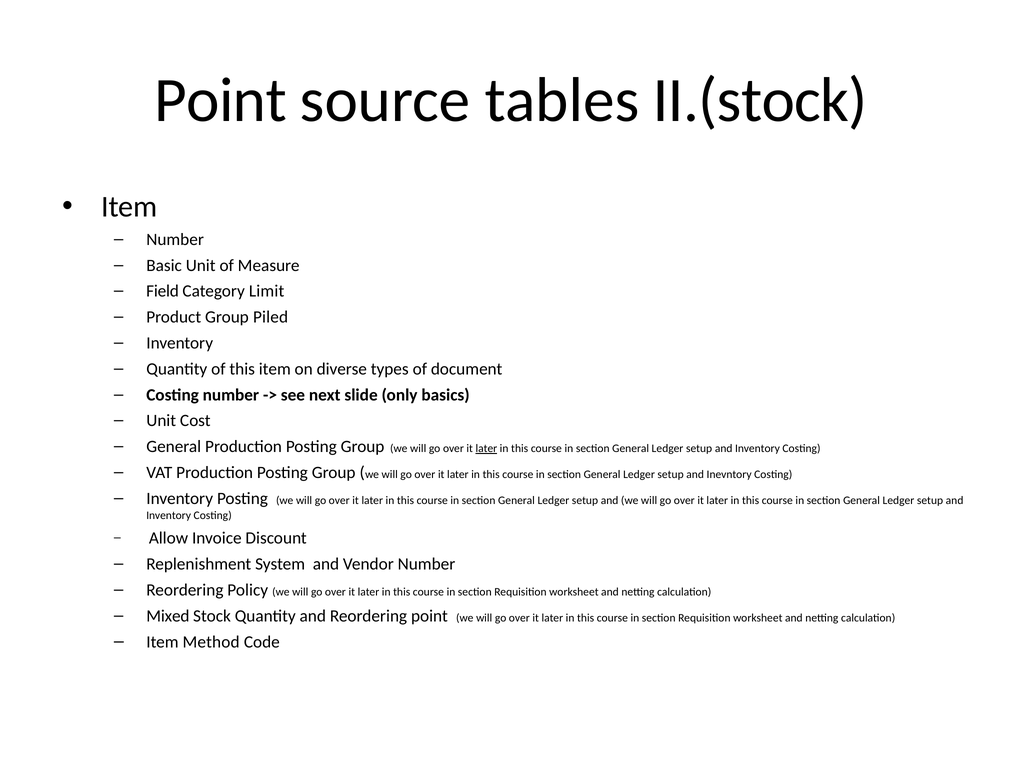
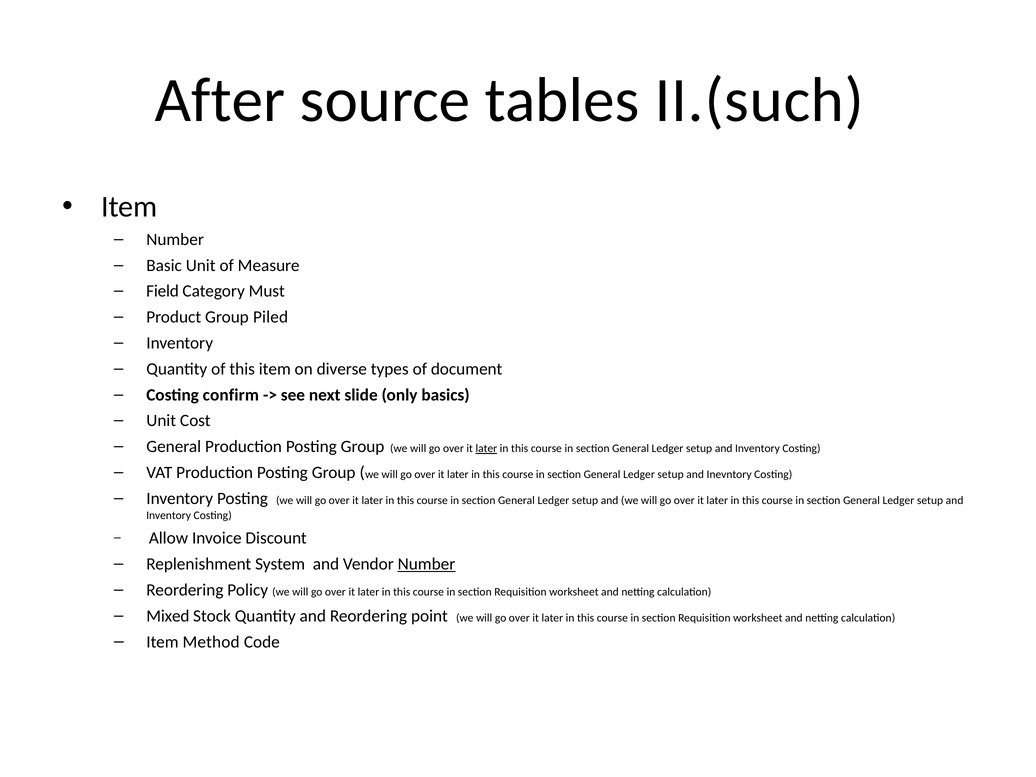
Point at (220, 100): Point -> After
II.(stock: II.(stock -> II.(such
Limit: Limit -> Must
Costing number: number -> confirm
Number at (426, 564) underline: none -> present
